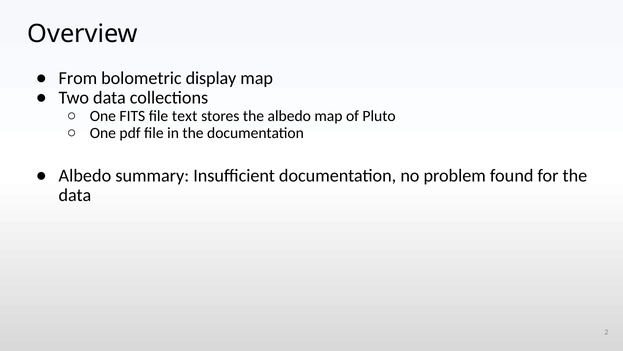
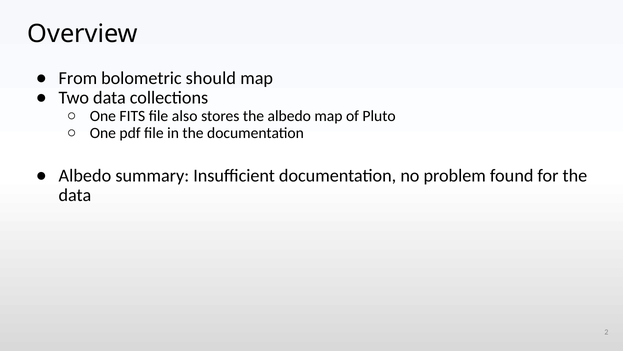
display: display -> should
text: text -> also
